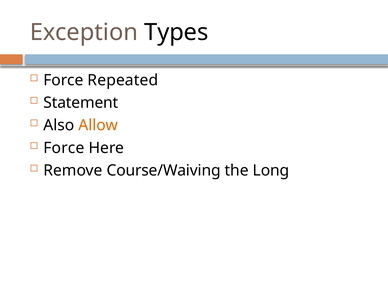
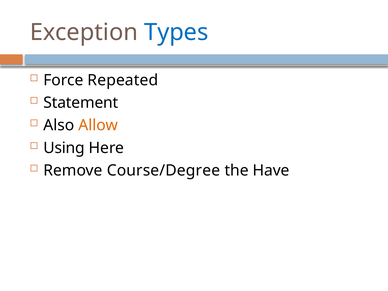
Types colour: black -> blue
Force at (64, 148): Force -> Using
Course/Waiving: Course/Waiving -> Course/Degree
Long: Long -> Have
